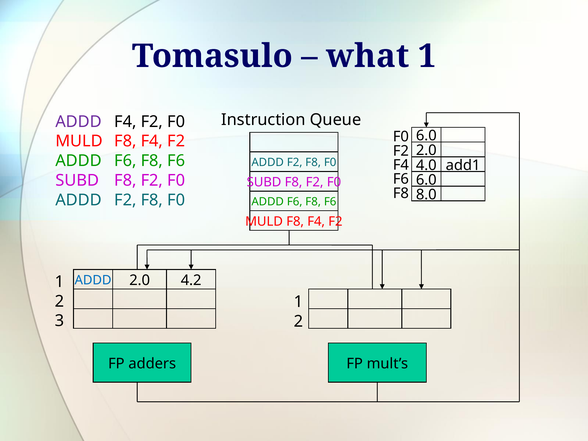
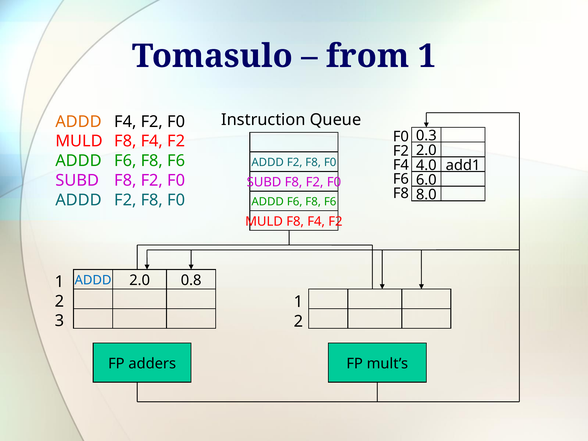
what: what -> from
ADDD at (79, 122) colour: purple -> orange
6.0 at (426, 136): 6.0 -> 0.3
4.2: 4.2 -> 0.8
